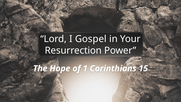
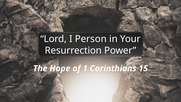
Gospel: Gospel -> Person
